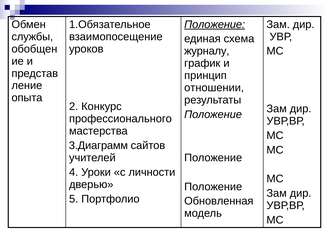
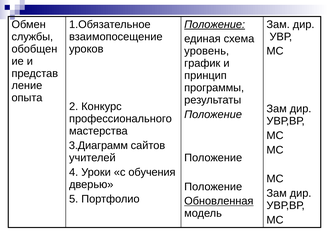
журналу: журналу -> уровень
отношении: отношении -> программы
личности: личности -> обучения
Обновленная underline: none -> present
